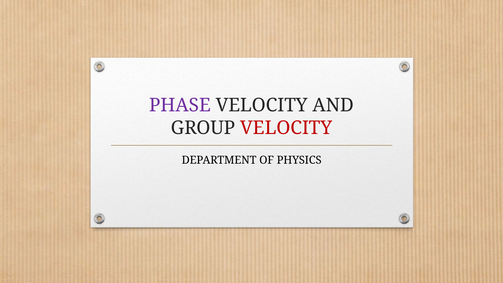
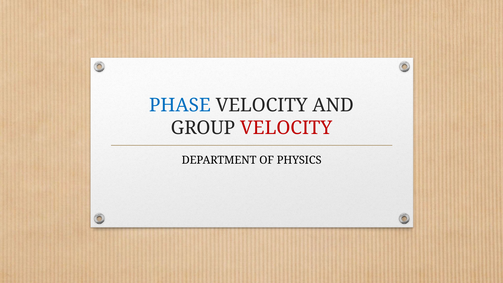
PHASE colour: purple -> blue
